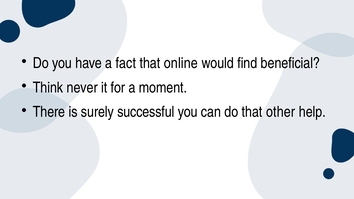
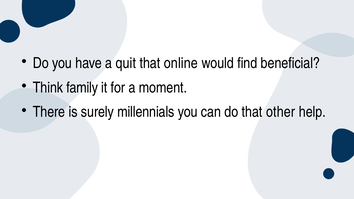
fact: fact -> quit
never: never -> family
successful: successful -> millennials
